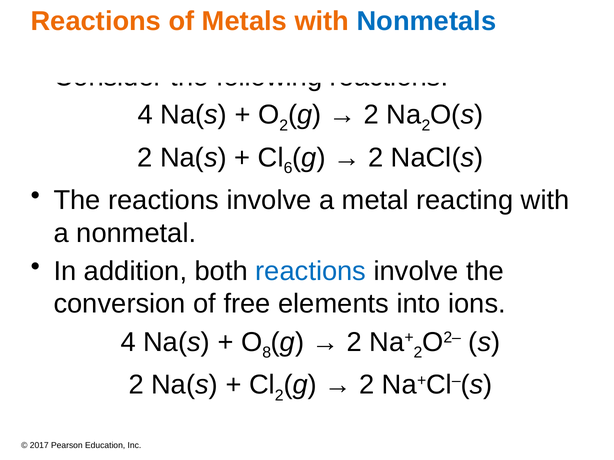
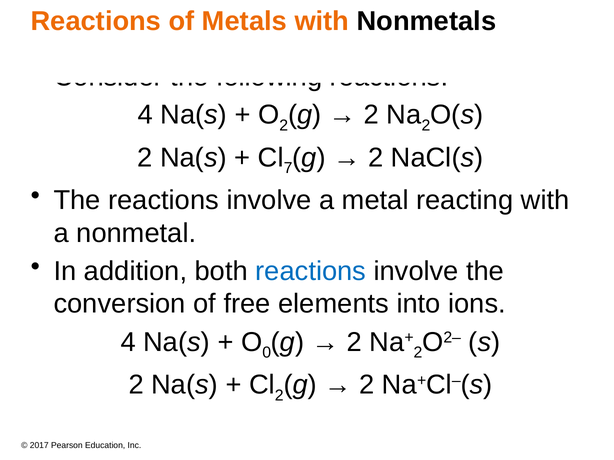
Nonmetals colour: blue -> black
6: 6 -> 7
8: 8 -> 0
